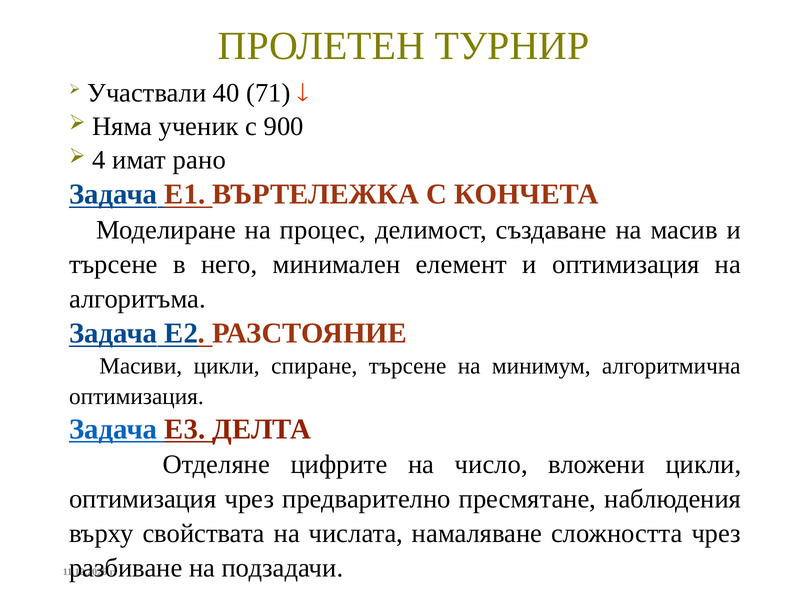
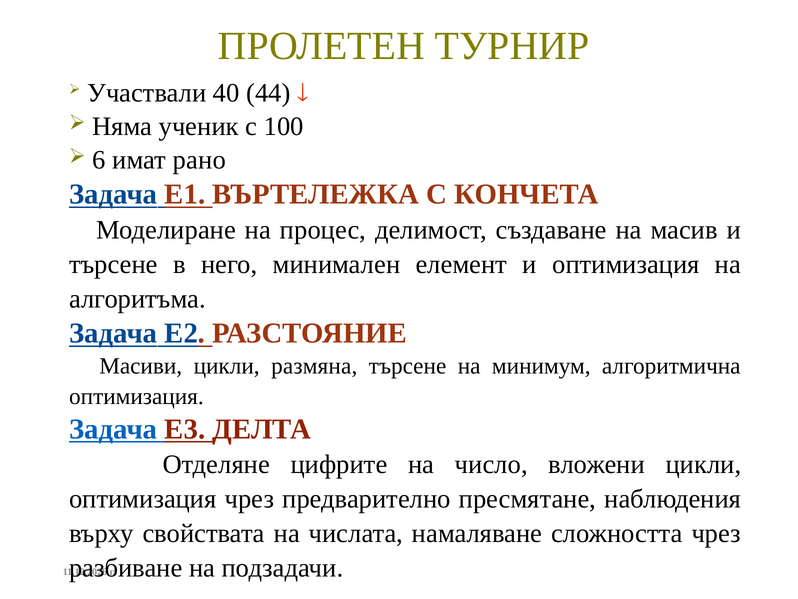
71: 71 -> 44
900: 900 -> 100
4: 4 -> 6
спиране: спиране -> размяна
